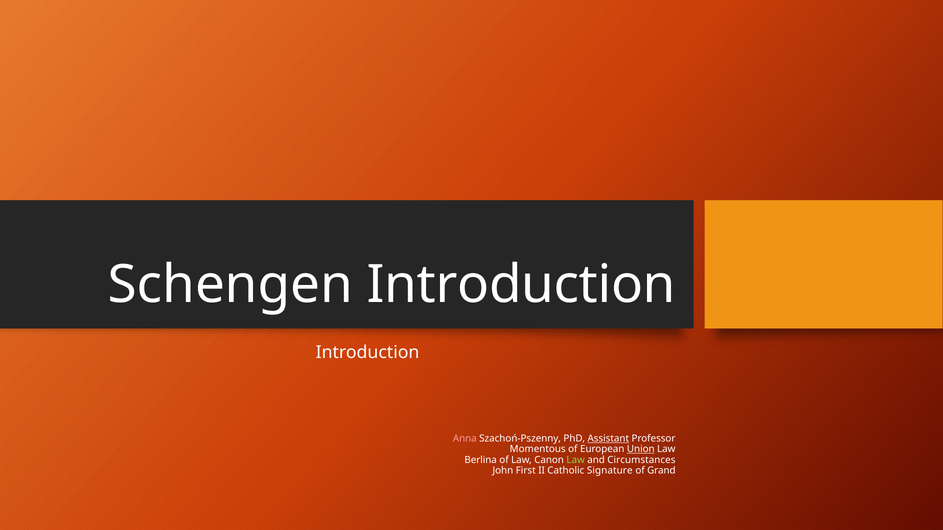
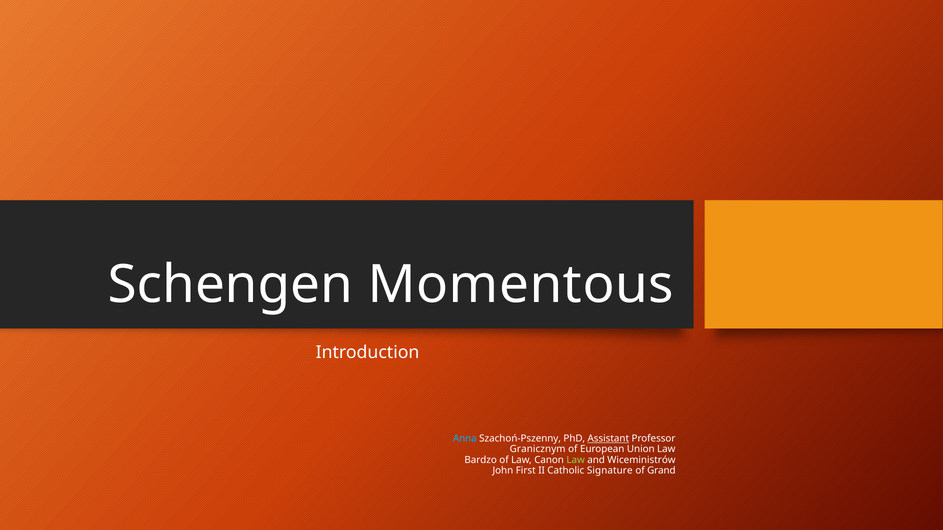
Schengen Introduction: Introduction -> Momentous
Anna colour: pink -> light blue
Momentous: Momentous -> Granicznym
Union underline: present -> none
Berlina: Berlina -> Bardzo
Circumstances: Circumstances -> Wiceministrów
